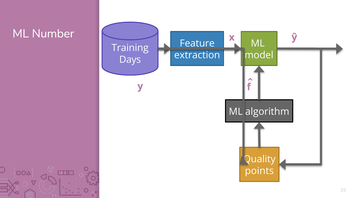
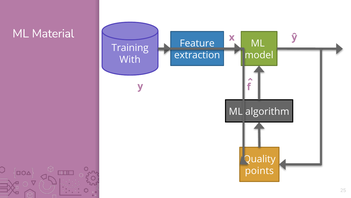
Number: Number -> Material
Days: Days -> With
